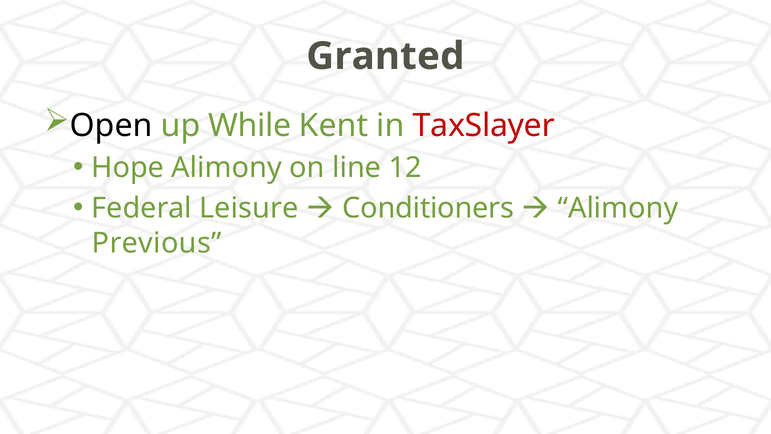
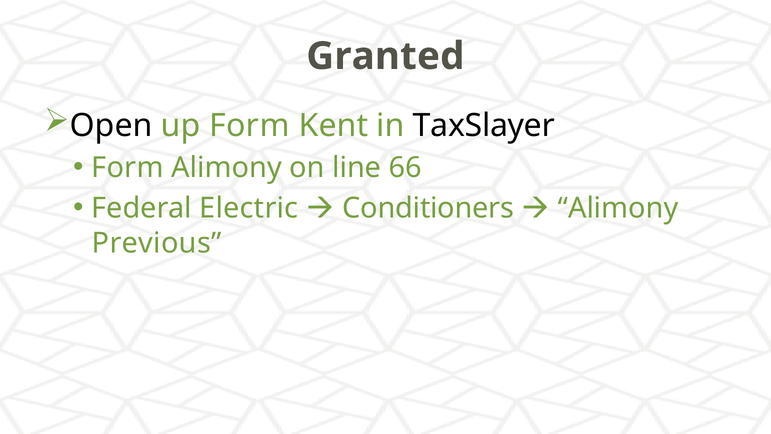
up While: While -> Form
TaxSlayer colour: red -> black
Hope at (128, 168): Hope -> Form
12: 12 -> 66
Leisure: Leisure -> Electric
